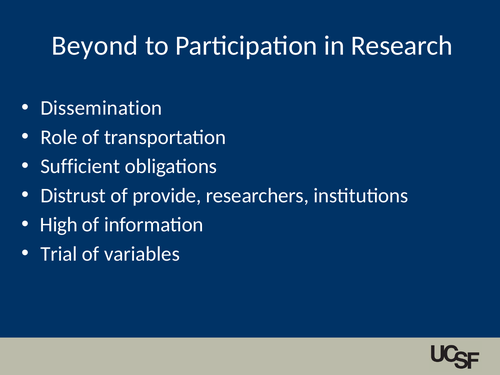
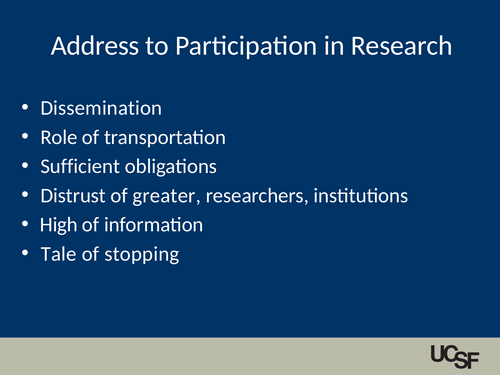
Beyond: Beyond -> Address
provide: provide -> greater
Trial: Trial -> Tale
variables: variables -> stopping
